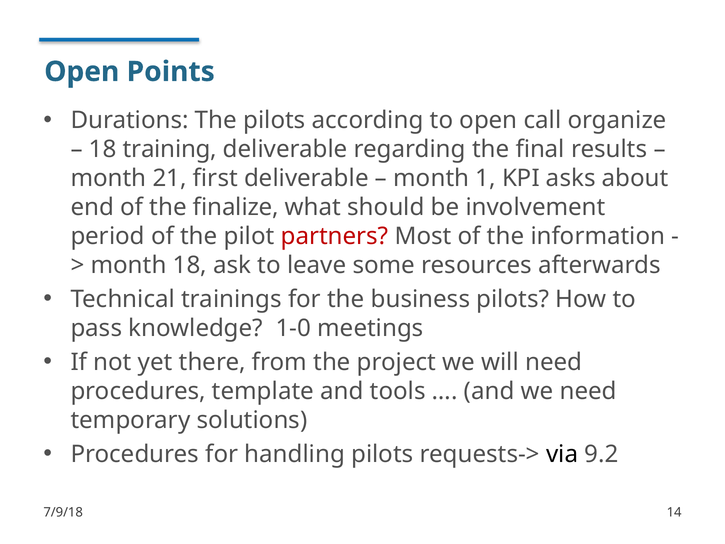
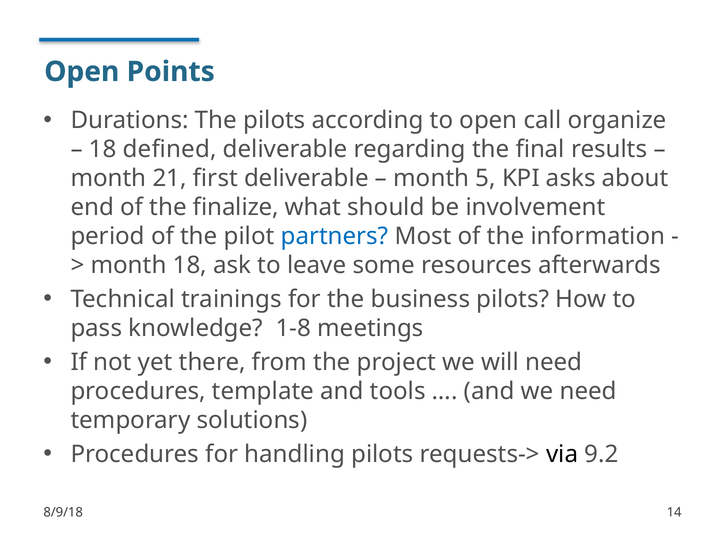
training: training -> defined
1: 1 -> 5
partners colour: red -> blue
1-0: 1-0 -> 1-8
7/9/18: 7/9/18 -> 8/9/18
